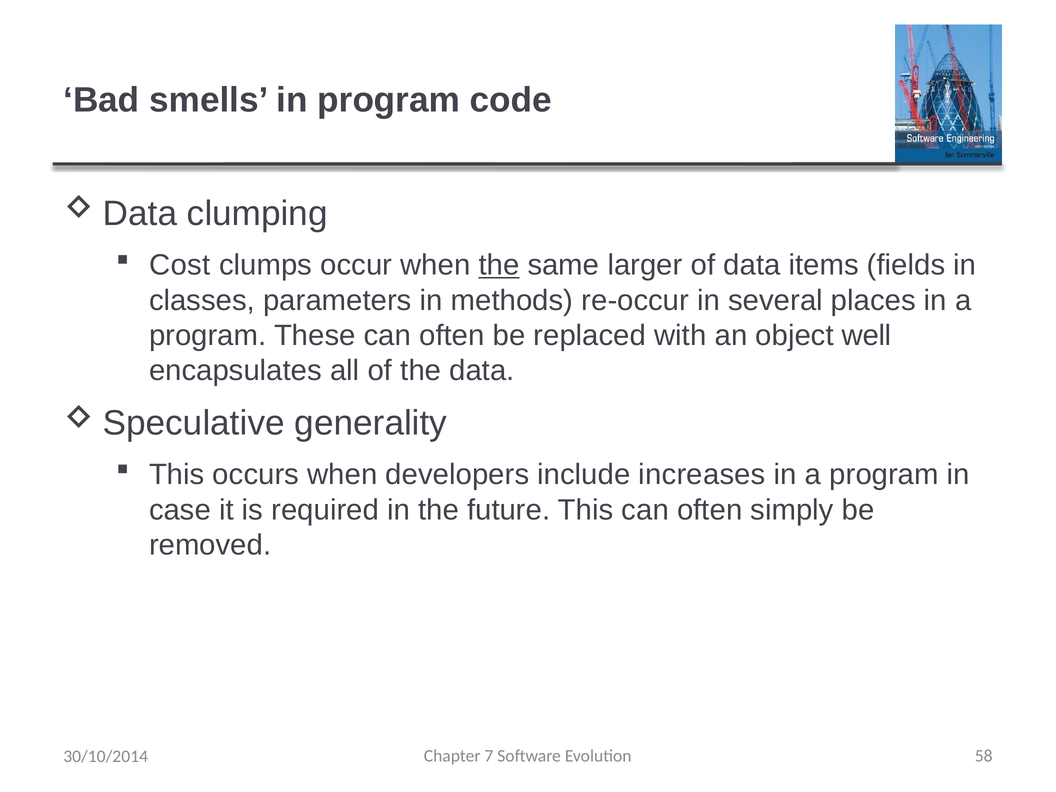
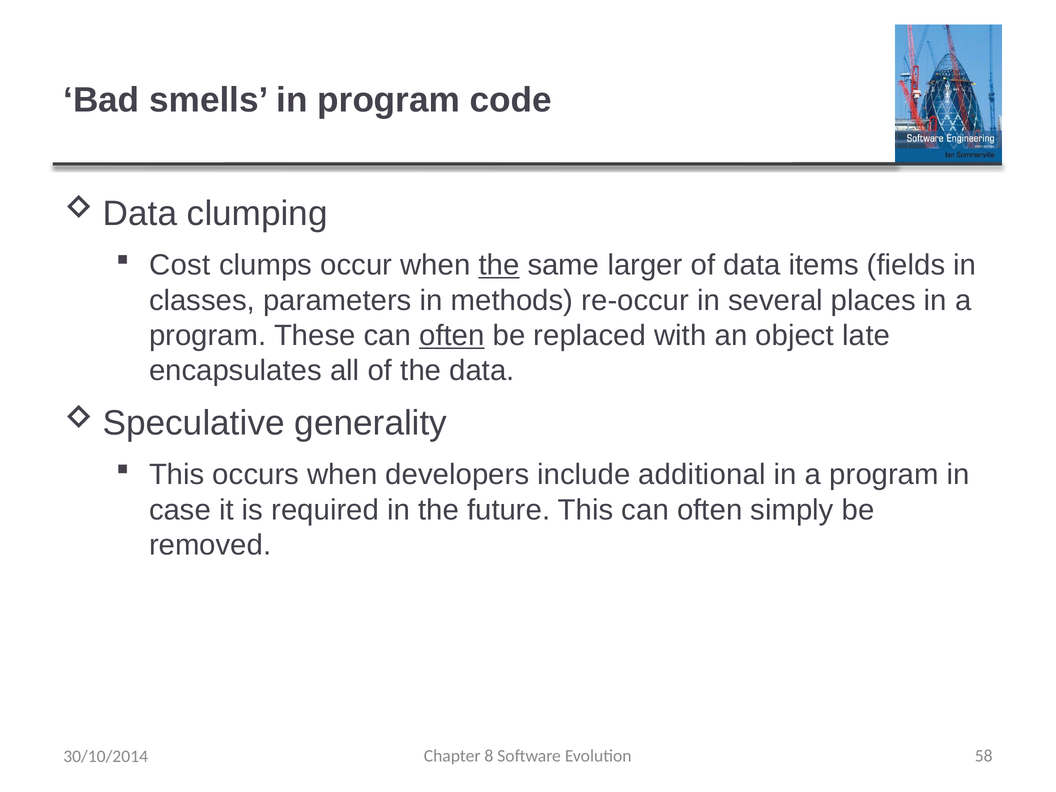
often at (452, 336) underline: none -> present
well: well -> late
increases: increases -> additional
7: 7 -> 8
